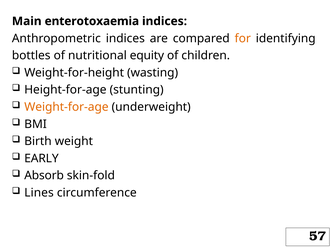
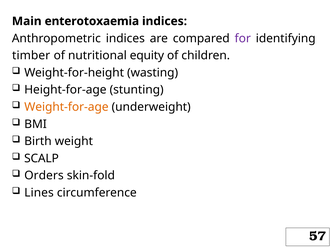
for colour: orange -> purple
bottles: bottles -> timber
EARLY: EARLY -> SCALP
Absorb: Absorb -> Orders
